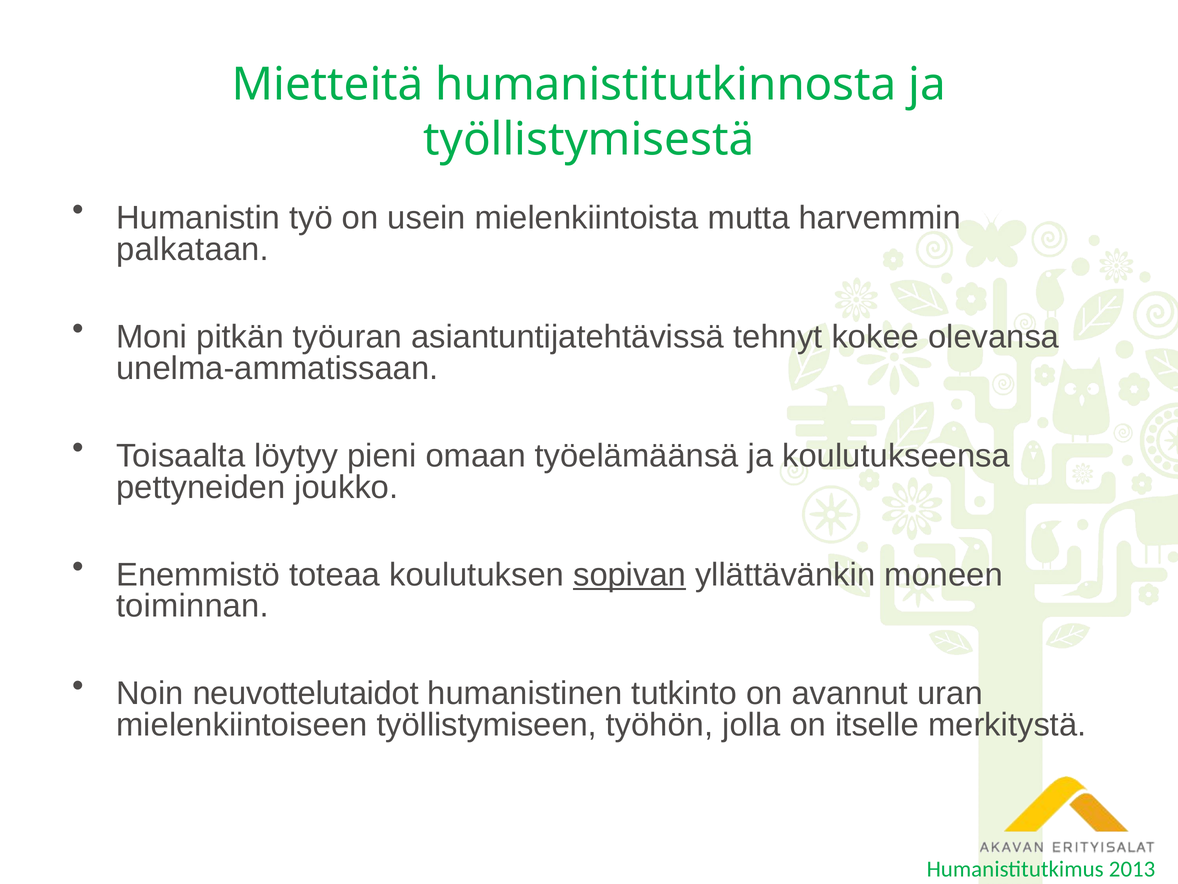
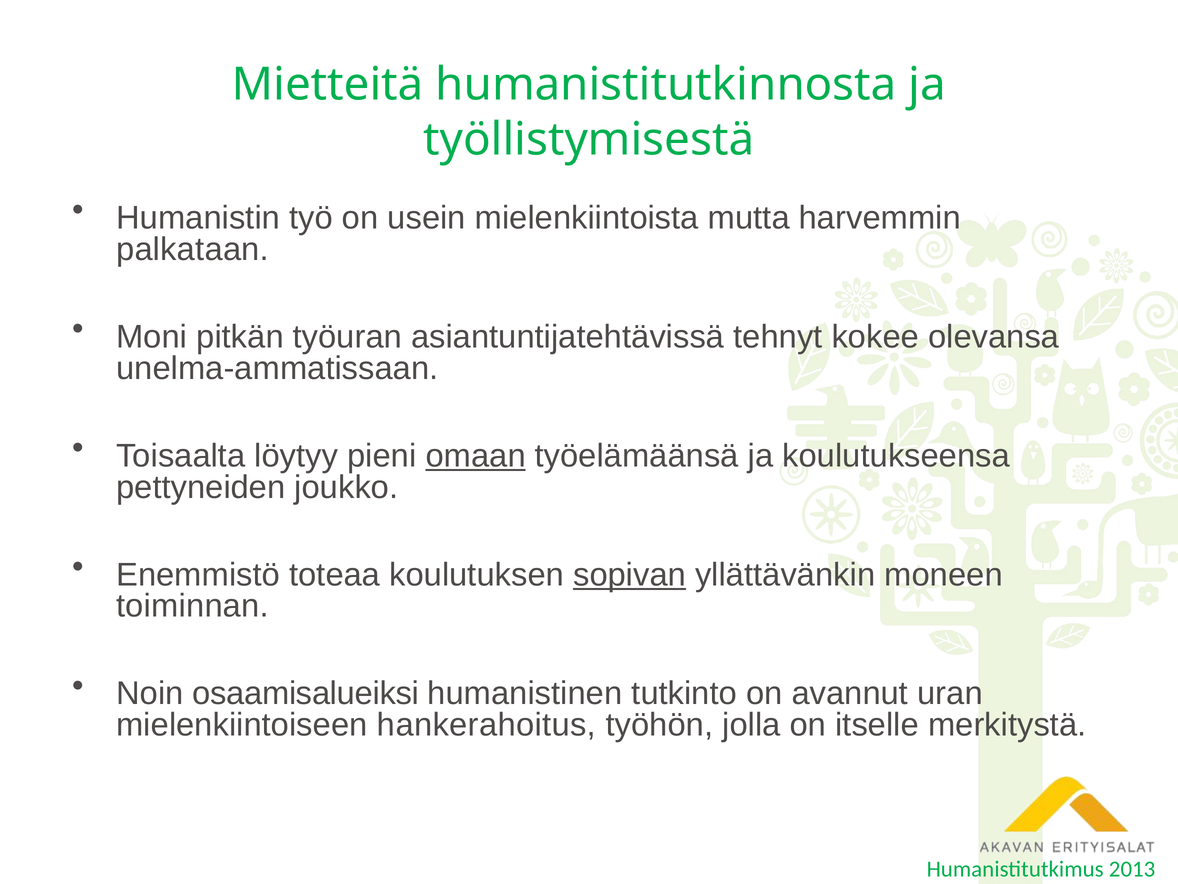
omaan underline: none -> present
neuvottelutaidot: neuvottelutaidot -> osaamisalueiksi
työllistymiseen: työllistymiseen -> hankerahoitus
